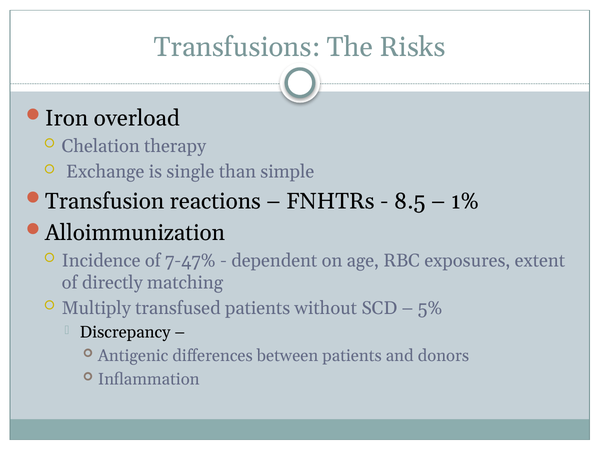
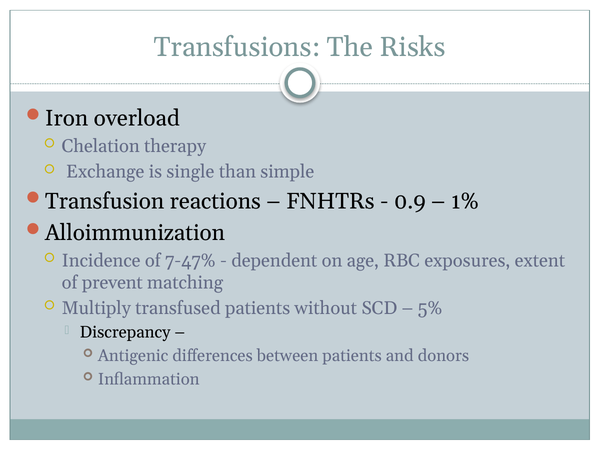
8.5: 8.5 -> 0.9
directly: directly -> prevent
